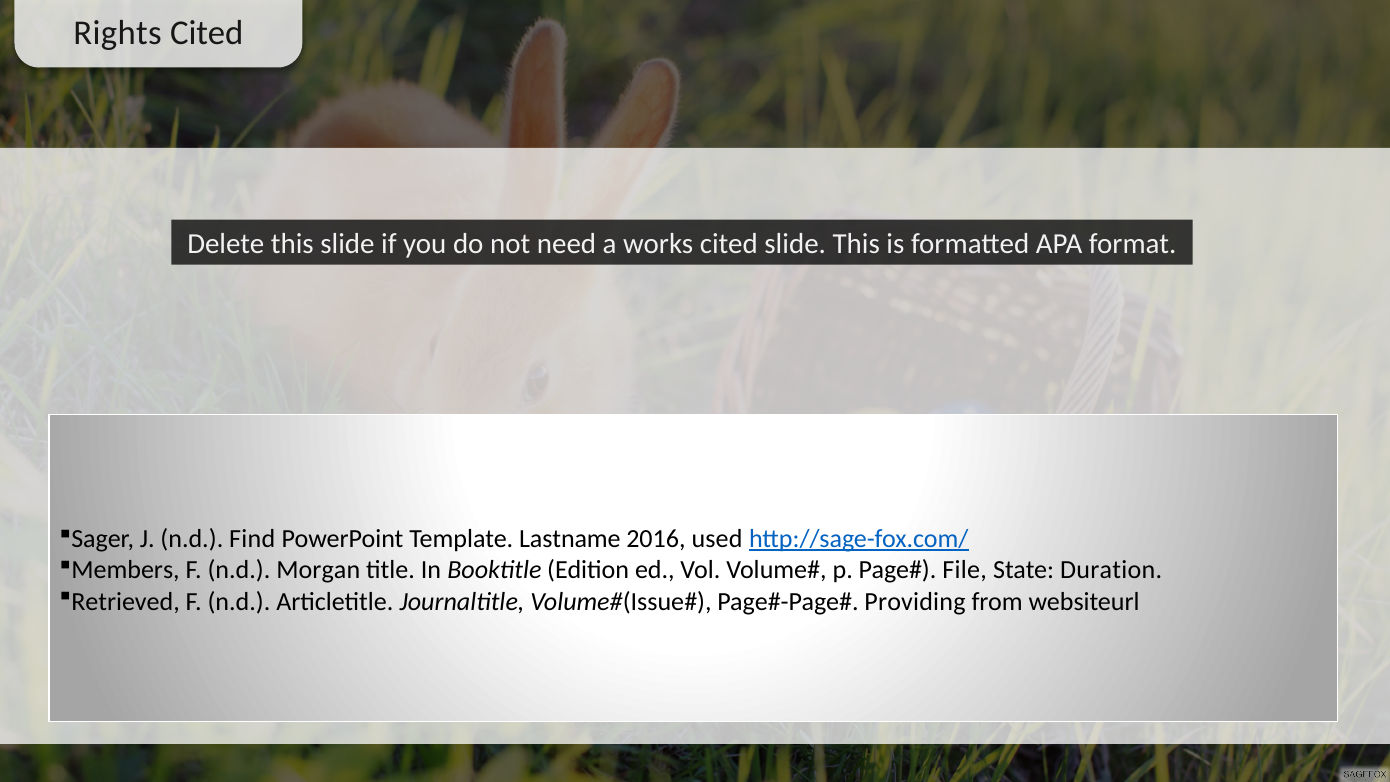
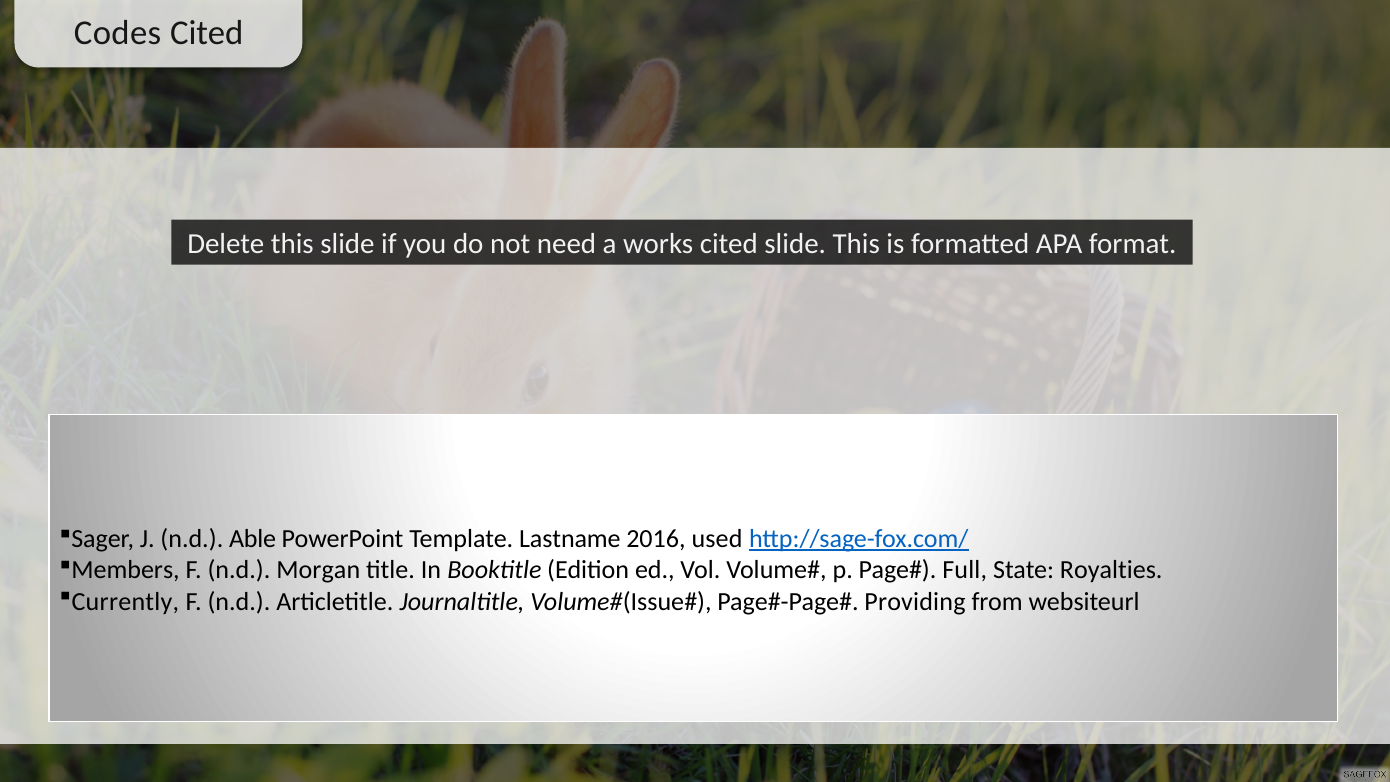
Rights: Rights -> Codes
Find: Find -> Able
File: File -> Full
Duration: Duration -> Royalties
Retrieved: Retrieved -> Currently
